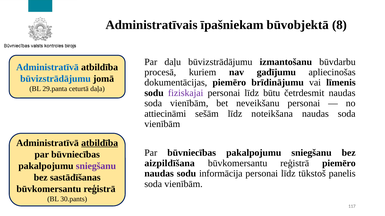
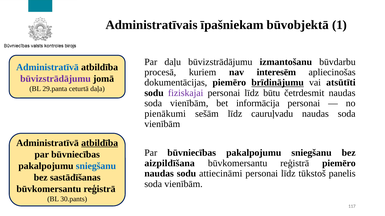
8: 8 -> 1
gadījumu: gadījumu -> interesēm
būvizstrādājumu at (55, 79) colour: blue -> purple
brīdinājumu underline: none -> present
līmenis: līmenis -> atsūtīti
neveikšanu: neveikšanu -> informācija
attiecināmi: attiecināmi -> pienākumi
noteikšana: noteikšana -> cauruļvadu
sniegšanu at (96, 166) colour: purple -> blue
informācija: informācija -> attiecināmi
